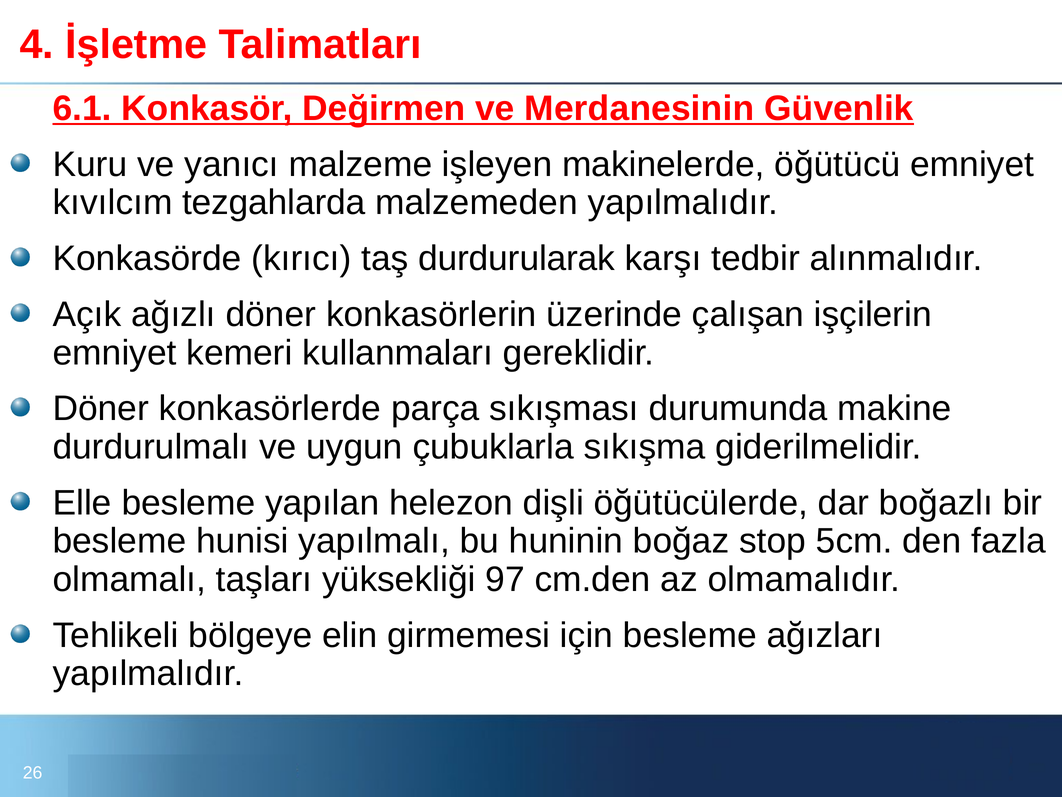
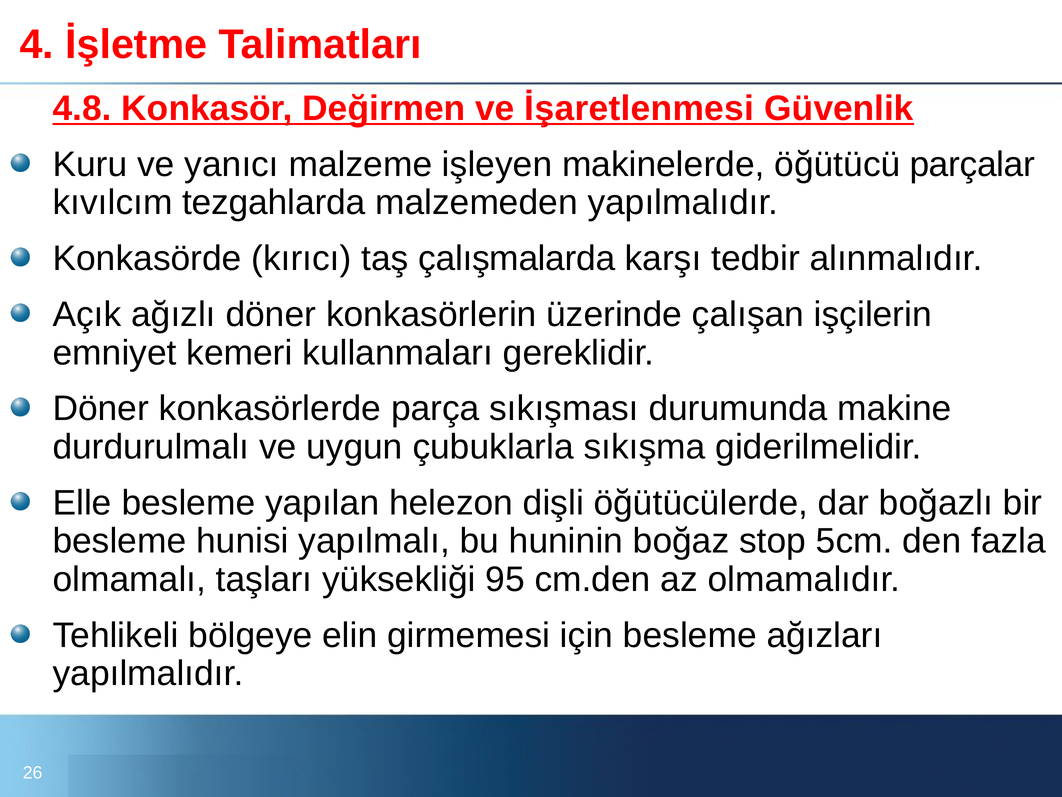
6.1: 6.1 -> 4.8
Merdanesinin: Merdanesinin -> İşaretlenmesi
öğütücü emniyet: emniyet -> parçalar
durdurularak: durdurularak -> çalışmalarda
97: 97 -> 95
